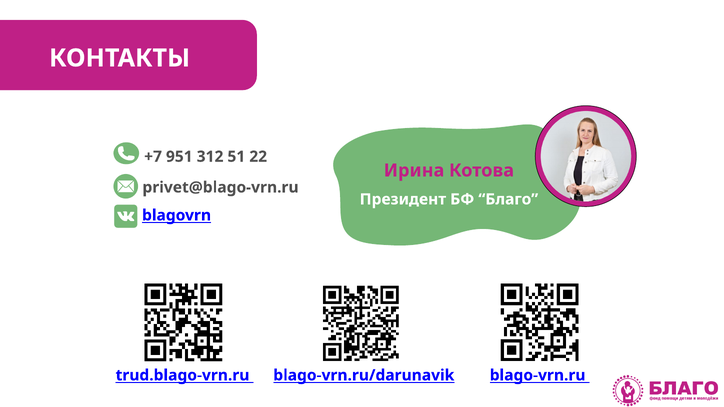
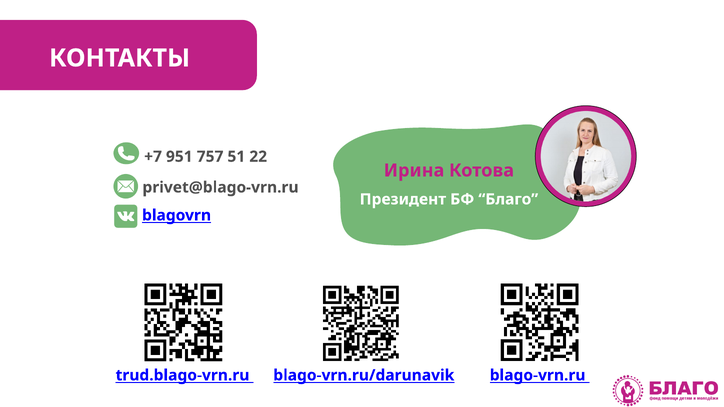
312: 312 -> 757
